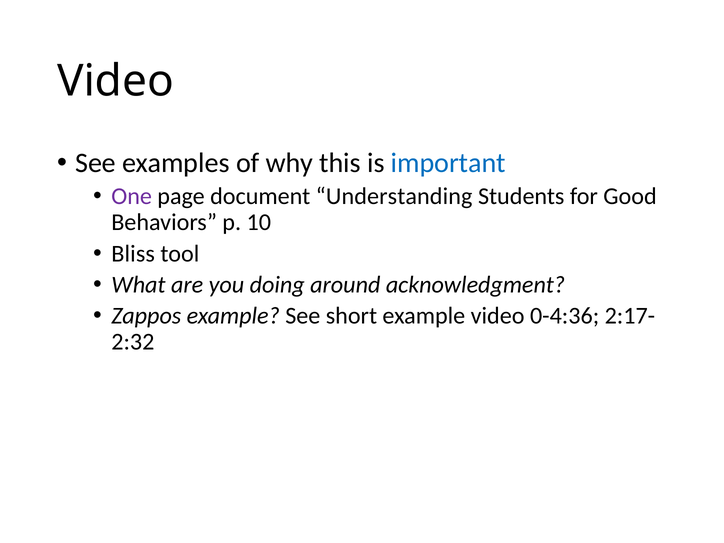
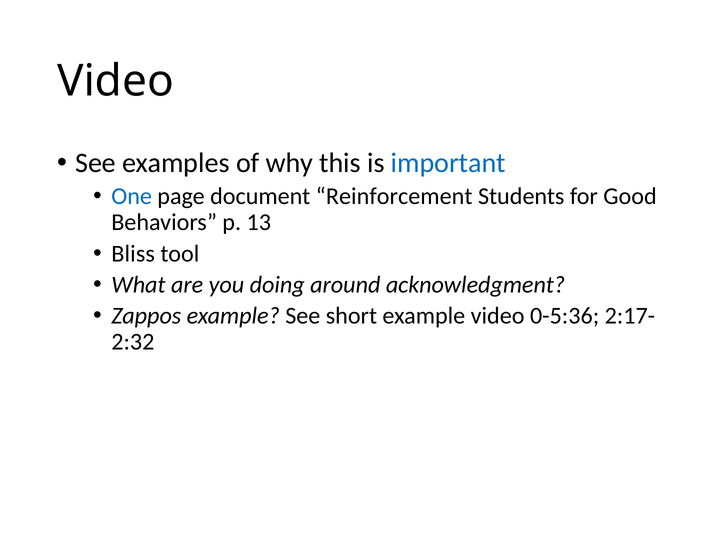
One colour: purple -> blue
Understanding: Understanding -> Reinforcement
10: 10 -> 13
0-4:36: 0-4:36 -> 0-5:36
